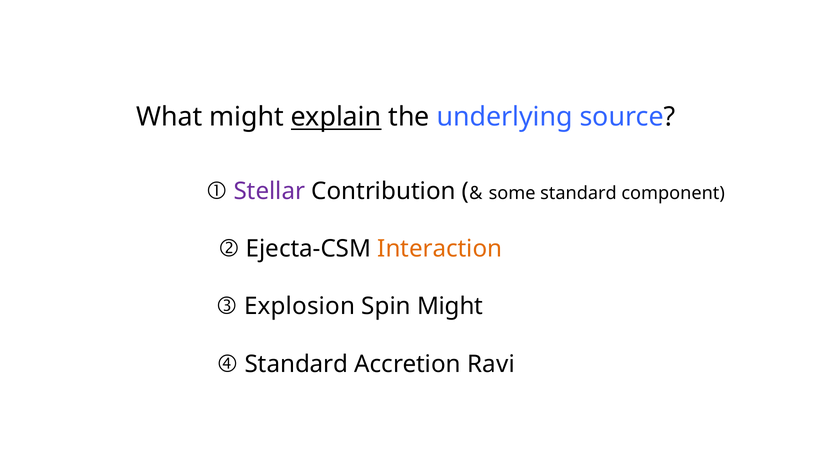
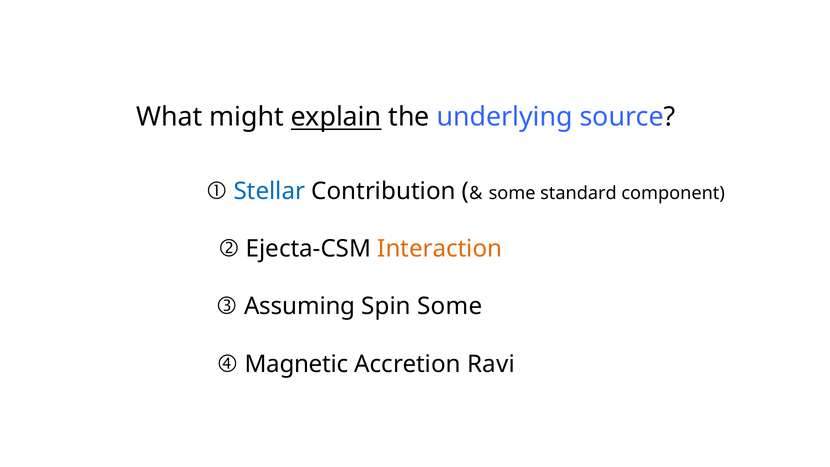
Stellar colour: purple -> blue
Explosion: Explosion -> Assuming
Spin Might: Might -> Some
Standard at (296, 364): Standard -> Magnetic
